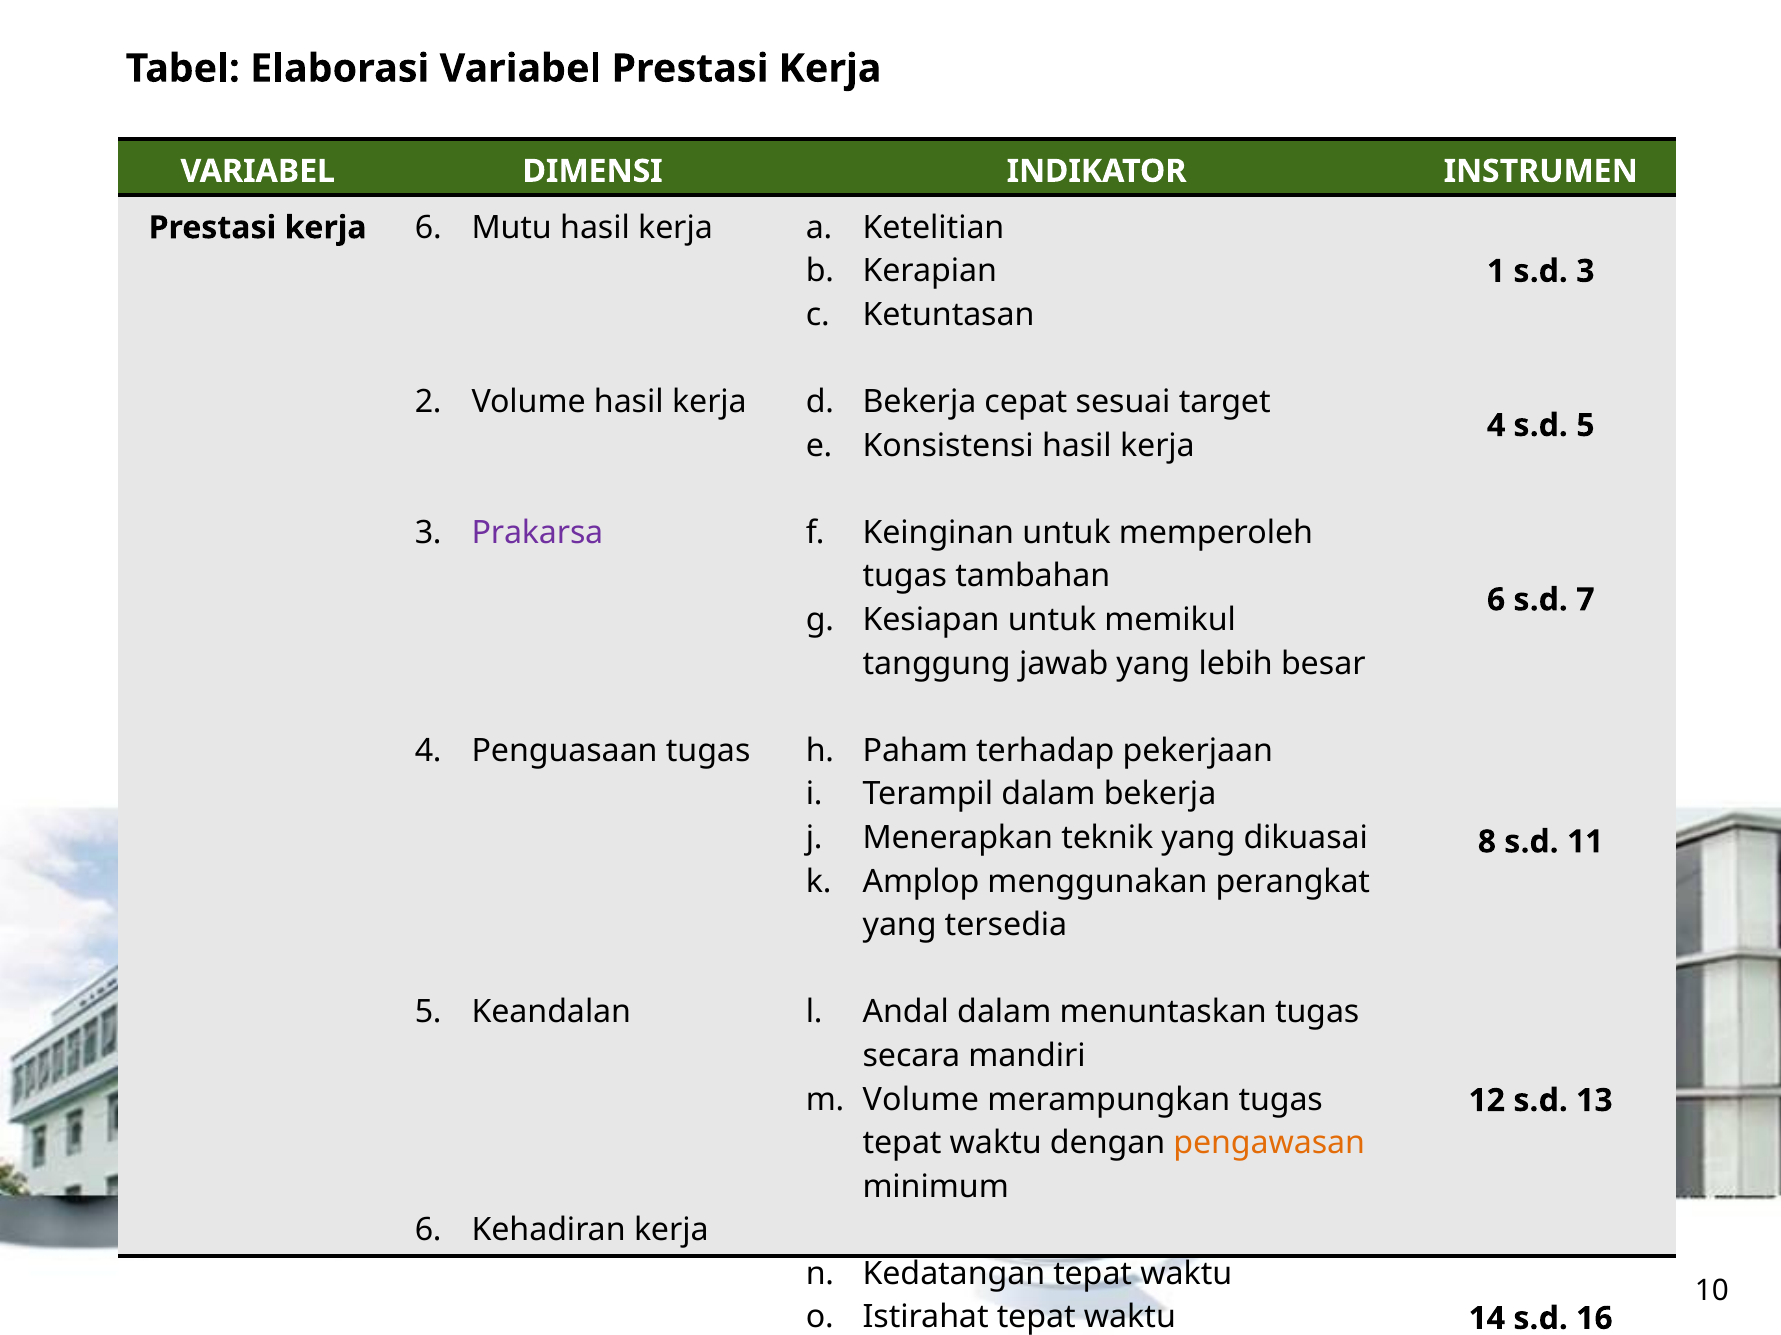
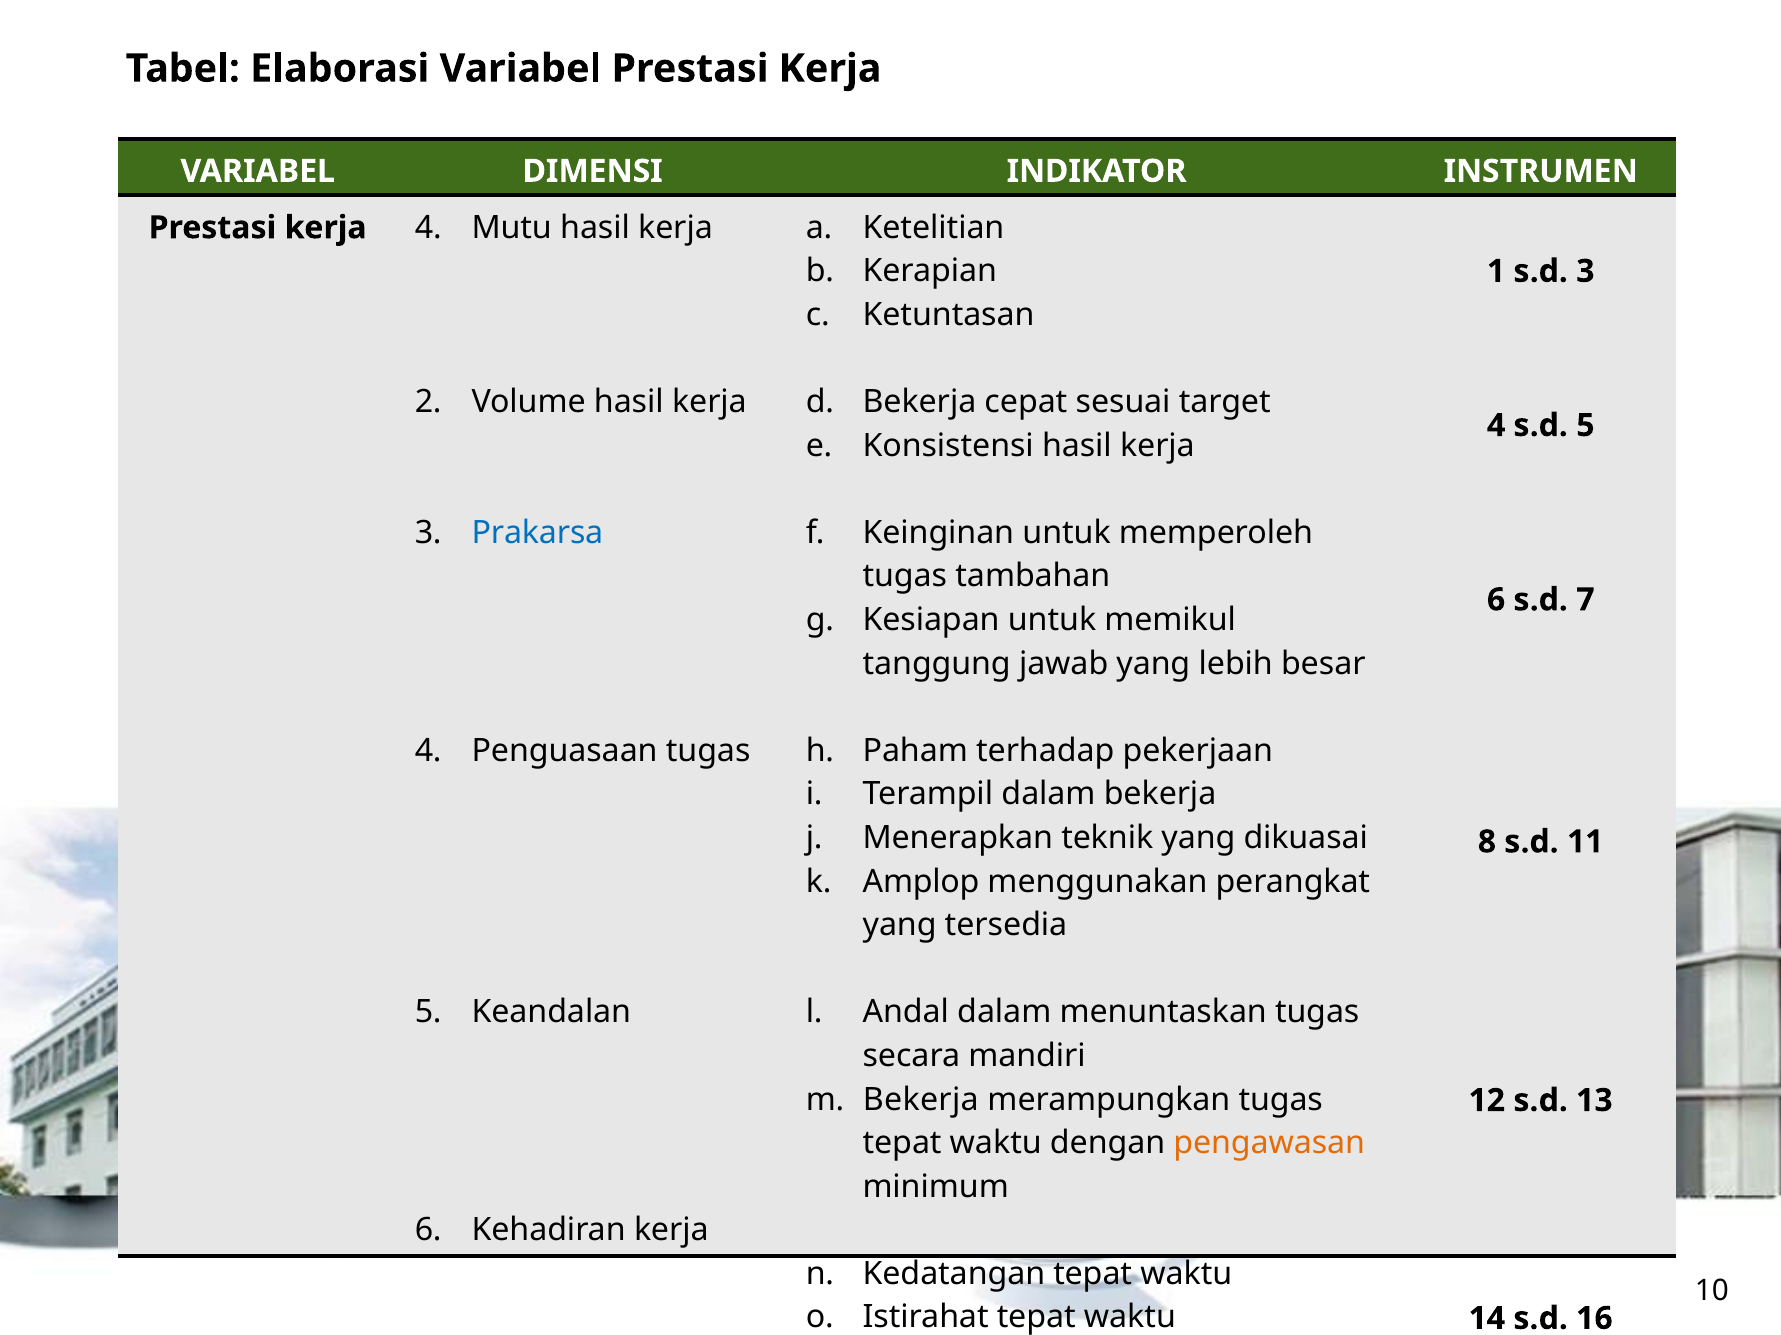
kerja 6: 6 -> 4
Prakarsa colour: purple -> blue
m Volume: Volume -> Bekerja
